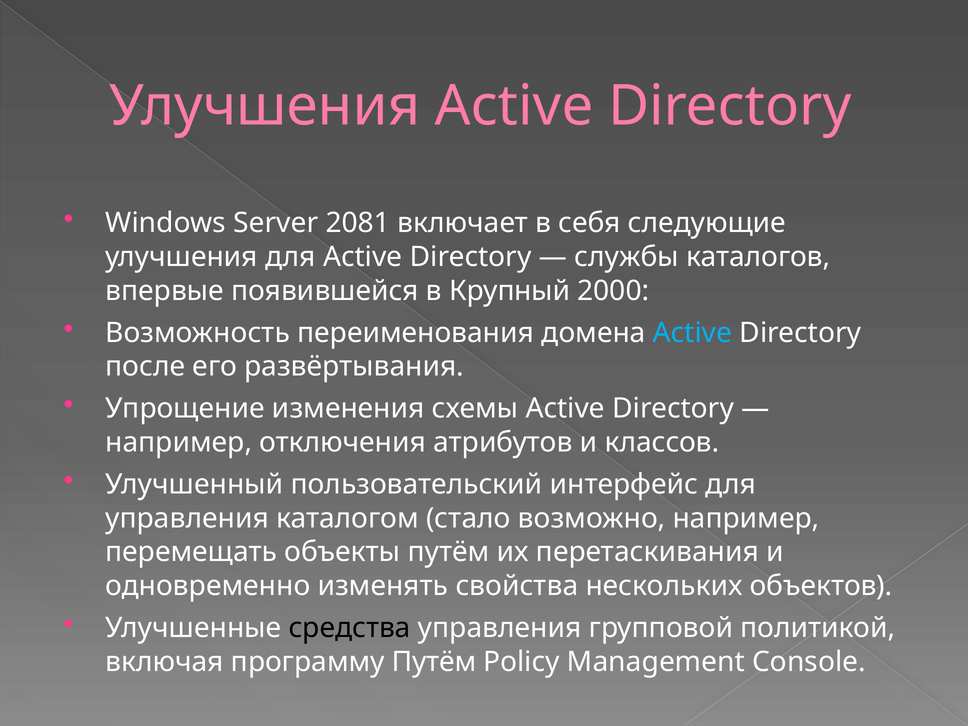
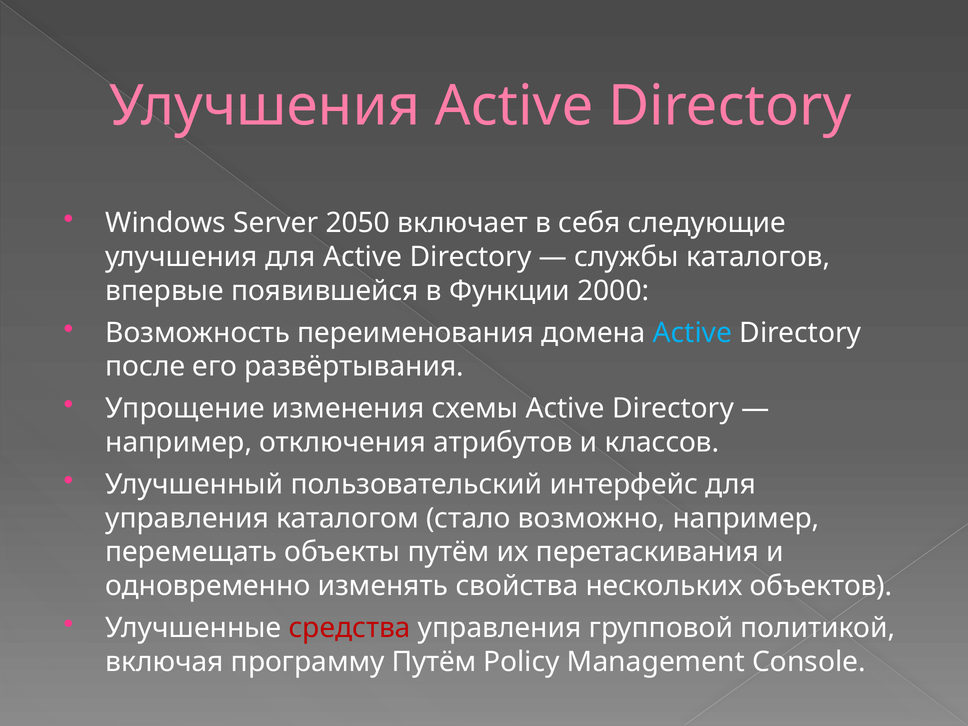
2081: 2081 -> 2050
Крупный: Крупный -> Функции
средства colour: black -> red
